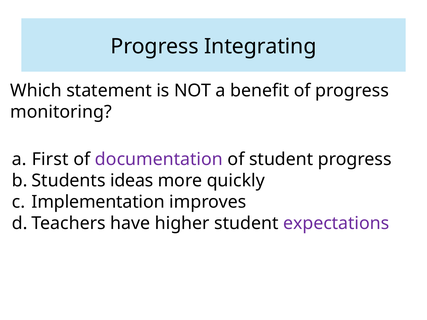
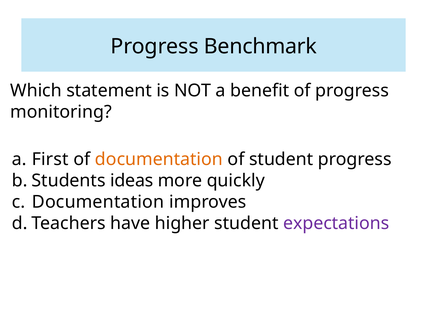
Integrating: Integrating -> Benchmark
documentation at (159, 159) colour: purple -> orange
Implementation at (98, 202): Implementation -> Documentation
